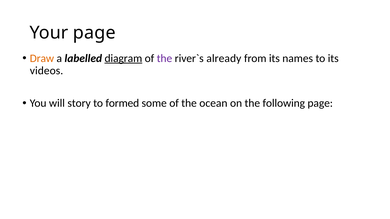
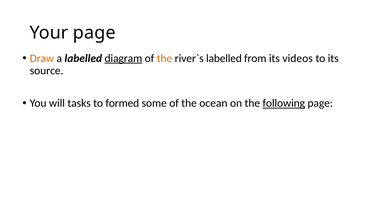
the at (164, 58) colour: purple -> orange
already at (224, 58): already -> labelled
names: names -> videos
videos: videos -> source
story: story -> tasks
following underline: none -> present
